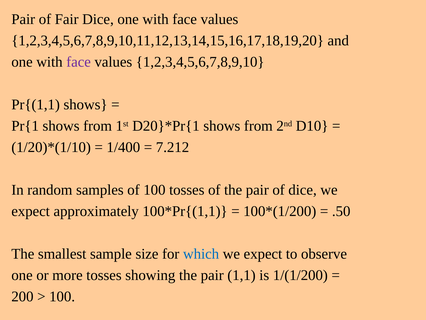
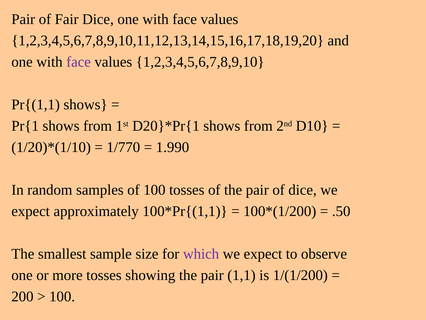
1/400: 1/400 -> 1/770
7.212: 7.212 -> 1.990
which colour: blue -> purple
